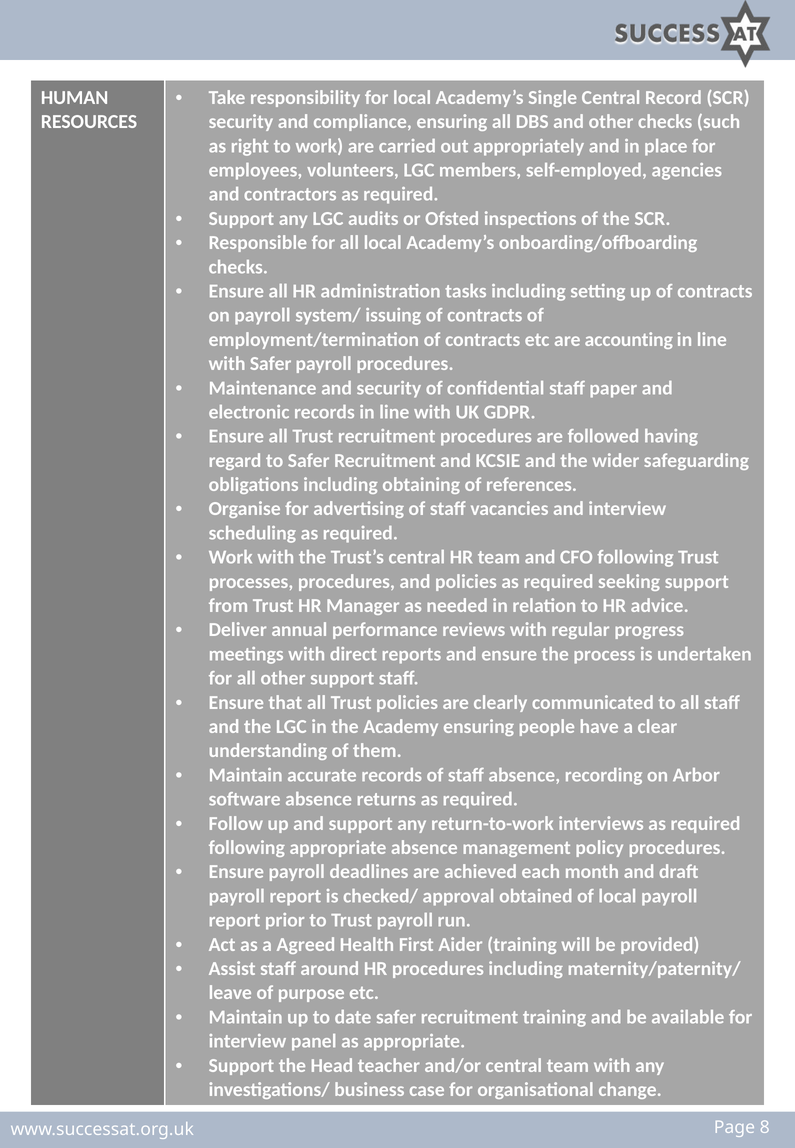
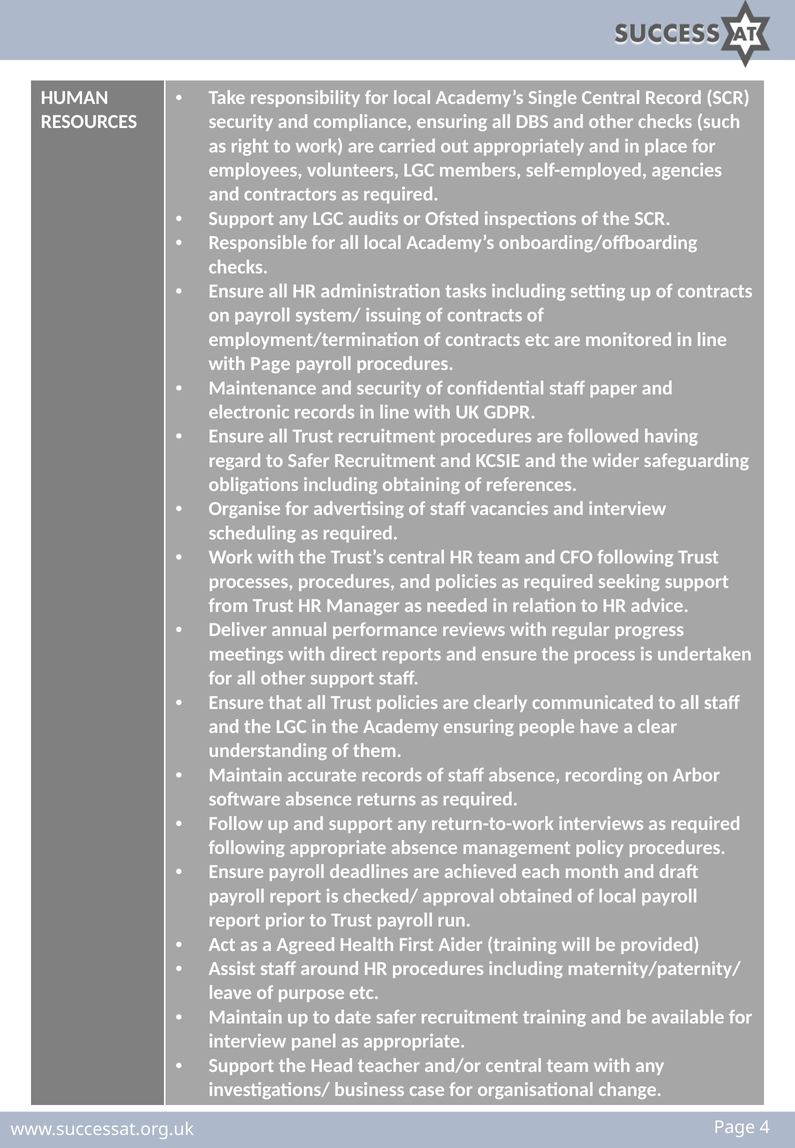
accounting: accounting -> monitored
with Safer: Safer -> Page
8: 8 -> 4
